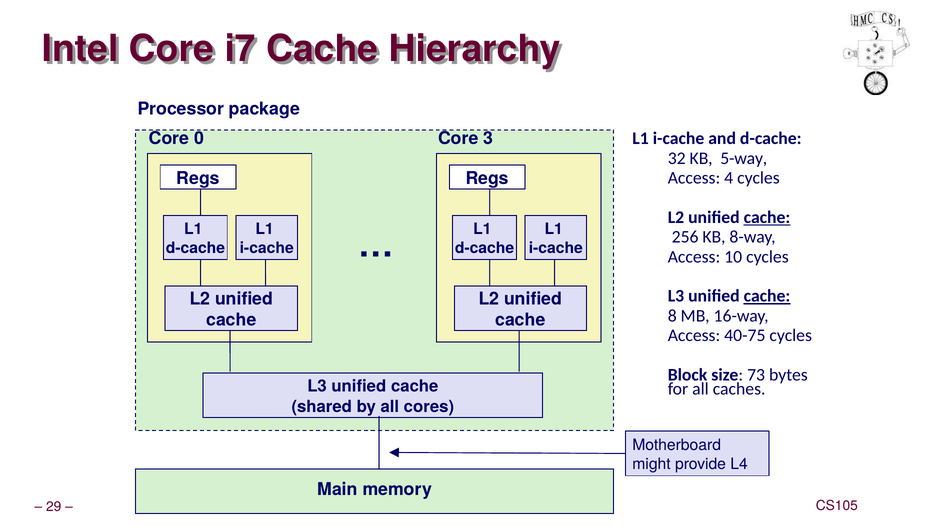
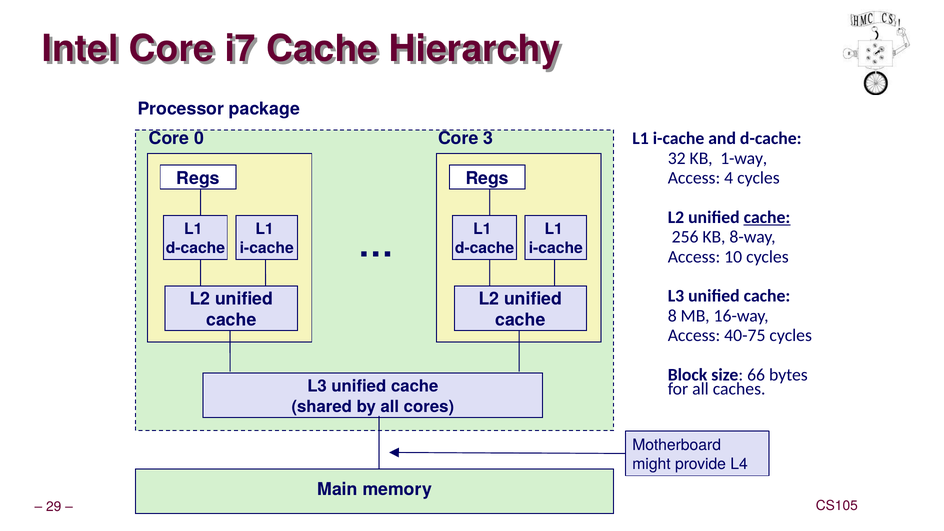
5-way: 5-way -> 1-way
cache at (767, 296) underline: present -> none
73: 73 -> 66
